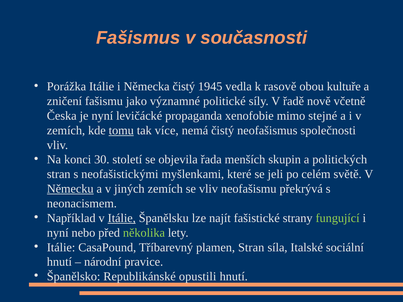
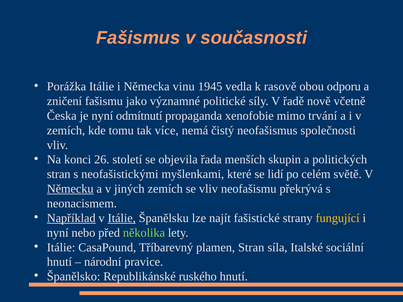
Německa čistý: čistý -> vinu
kultuře: kultuře -> odporu
levičácké: levičácké -> odmítnutí
stejné: stejné -> trvání
tomu underline: present -> none
30: 30 -> 26
jeli: jeli -> lidí
Například underline: none -> present
fungující colour: light green -> yellow
opustili: opustili -> ruského
